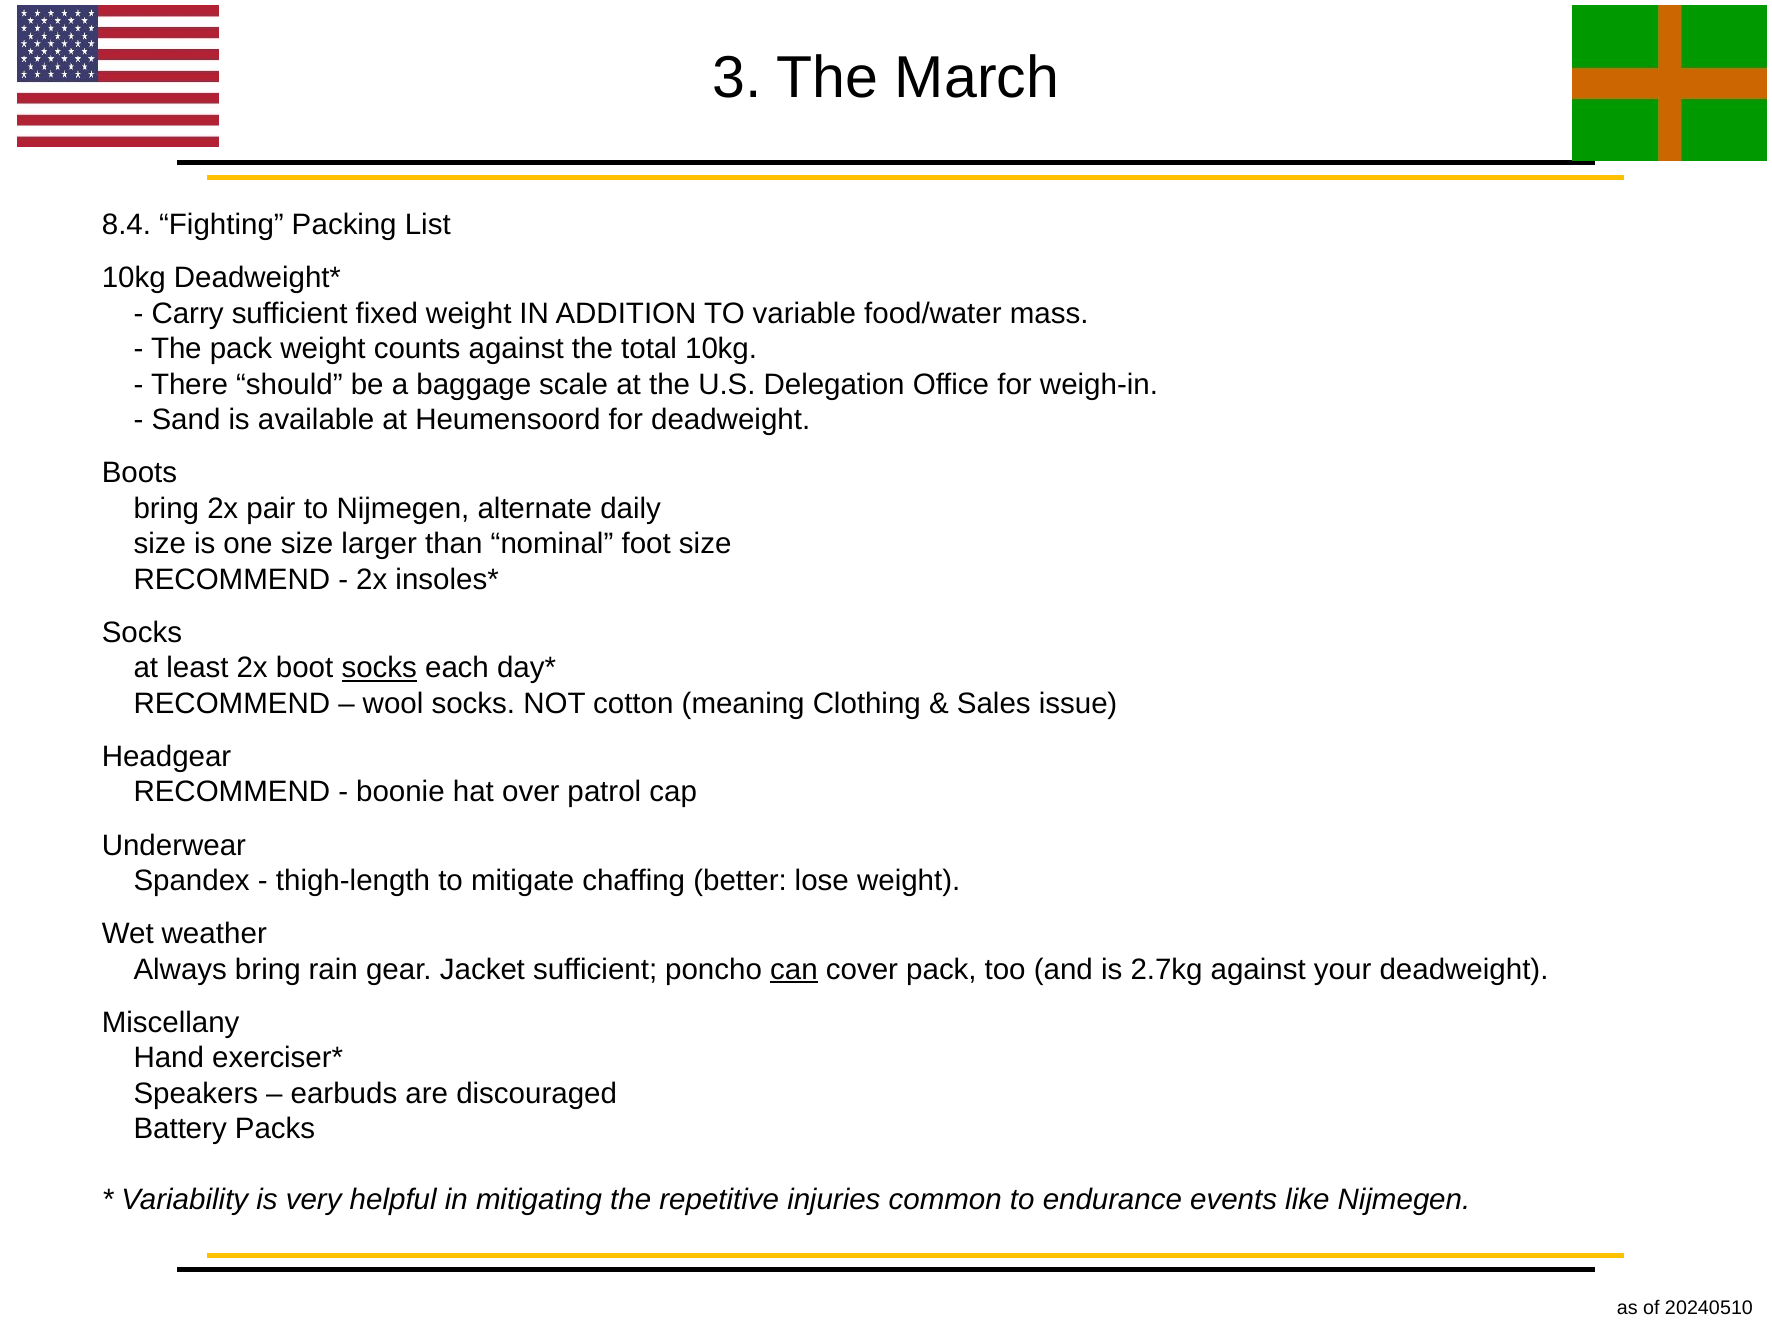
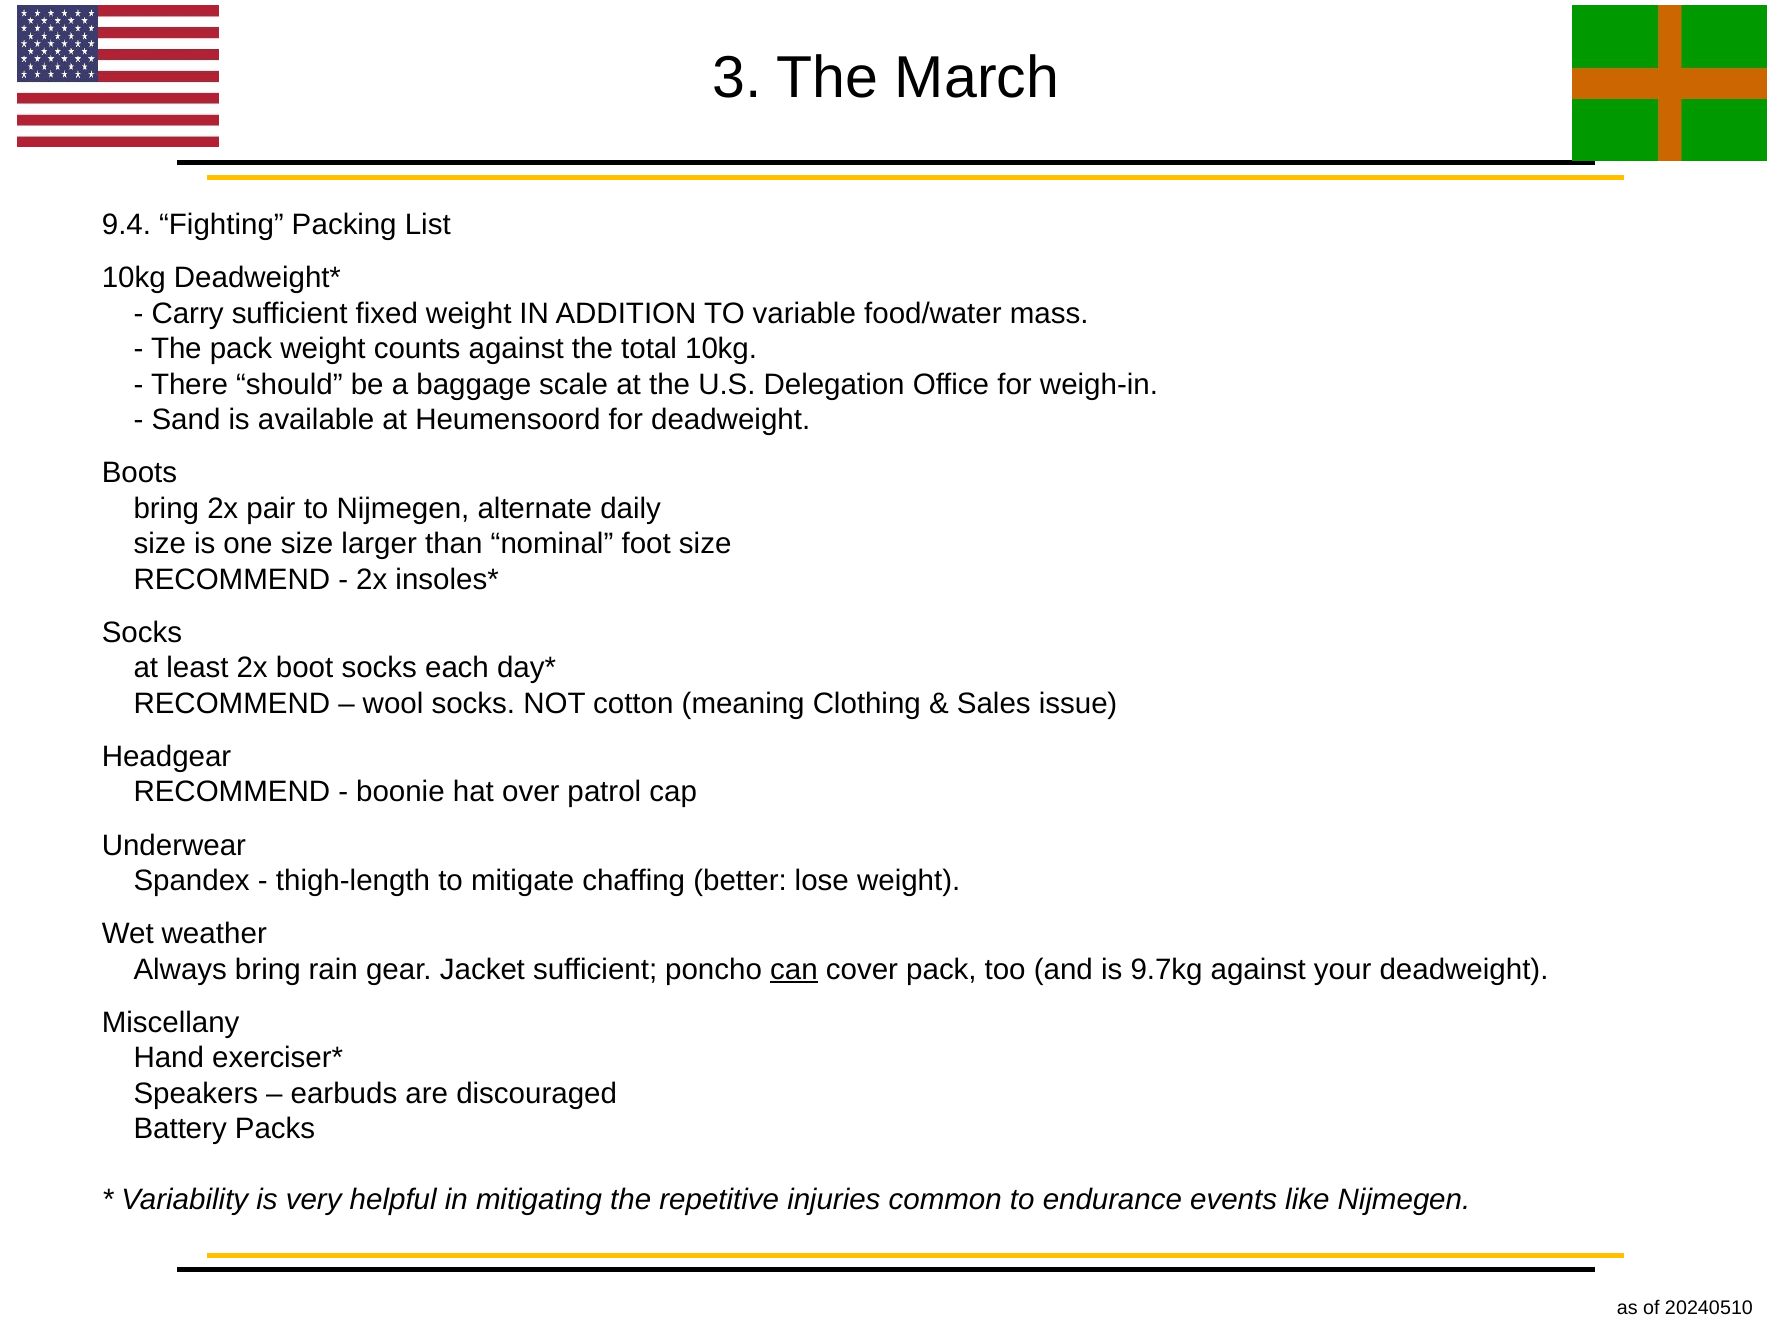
8.4: 8.4 -> 9.4
socks at (379, 668) underline: present -> none
2.7kg: 2.7kg -> 9.7kg
